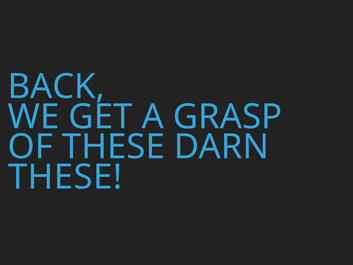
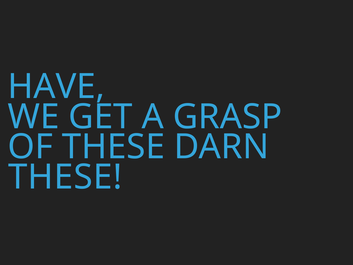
BACK: BACK -> HAVE
